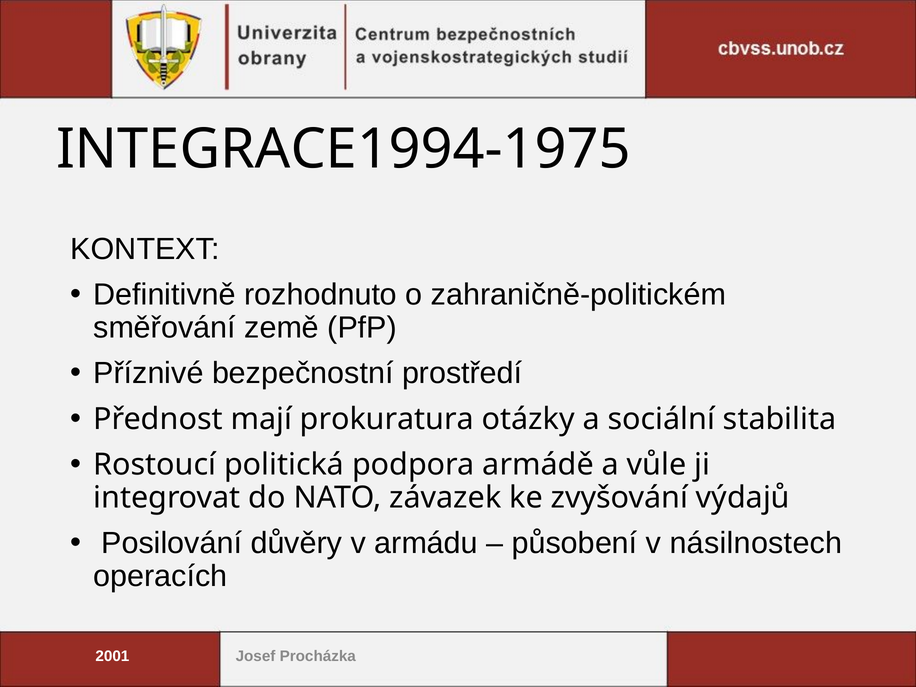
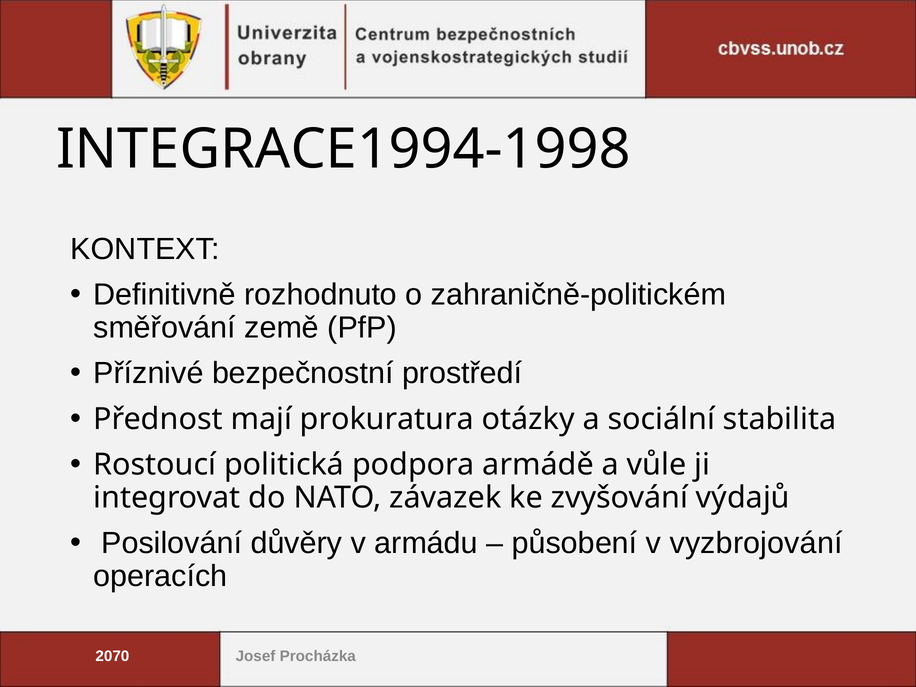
INTEGRACE1994-1975: INTEGRACE1994-1975 -> INTEGRACE1994-1998
násilnostech: násilnostech -> vyzbrojování
2001: 2001 -> 2070
